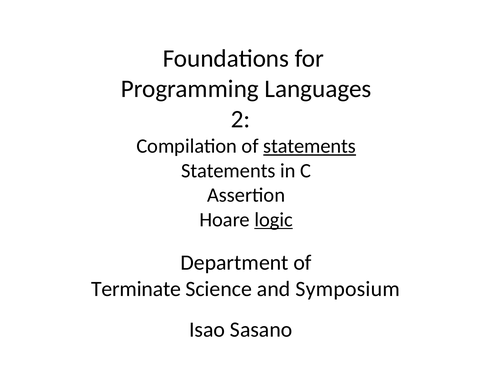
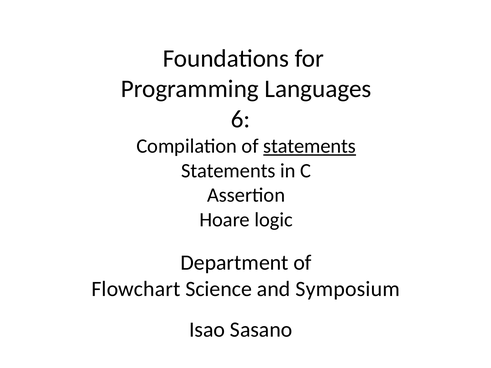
2: 2 -> 6
logic underline: present -> none
Terminate: Terminate -> Flowchart
